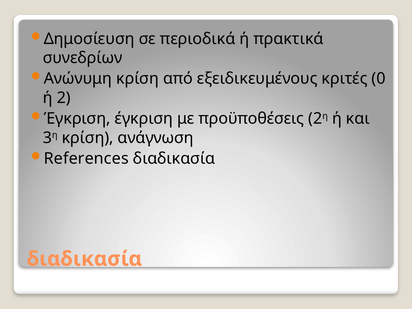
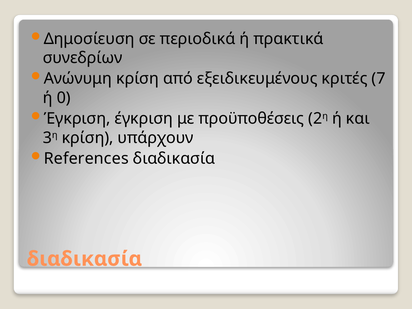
0: 0 -> 7
2: 2 -> 0
ανάγνωση: ανάγνωση -> υπάρχουν
